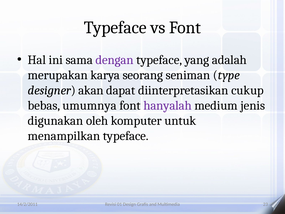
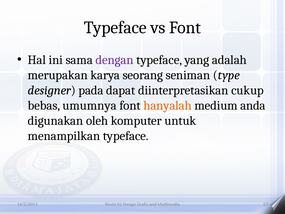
akan: akan -> pada
hanyalah colour: purple -> orange
jenis: jenis -> anda
